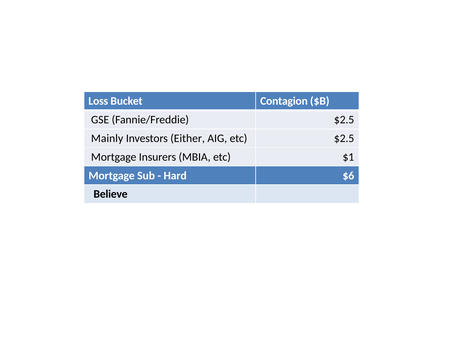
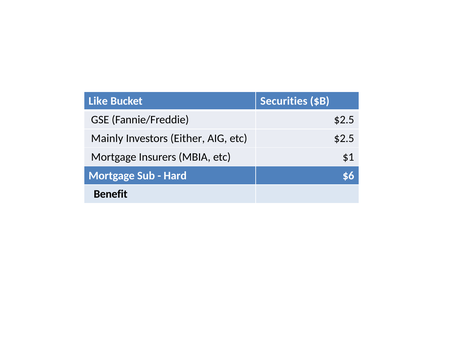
Loss: Loss -> Like
Contagion: Contagion -> Securities
Believe: Believe -> Benefit
